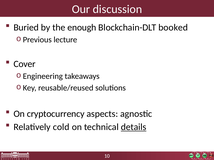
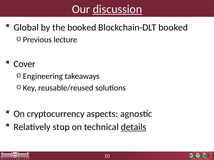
discussion underline: none -> present
Buried: Buried -> Global
the enough: enough -> booked
cold: cold -> stop
